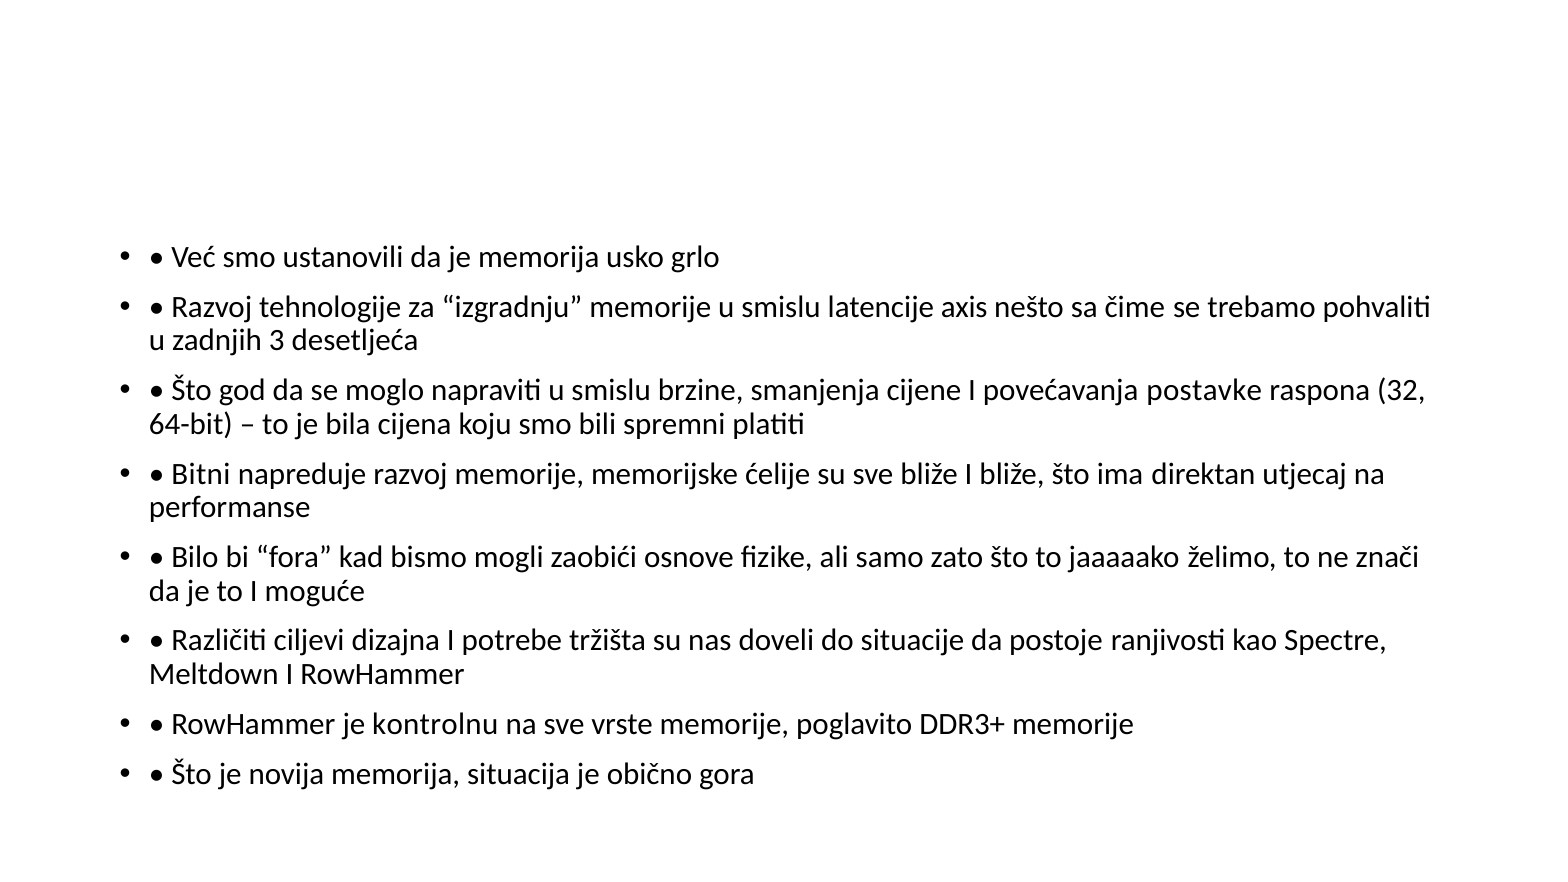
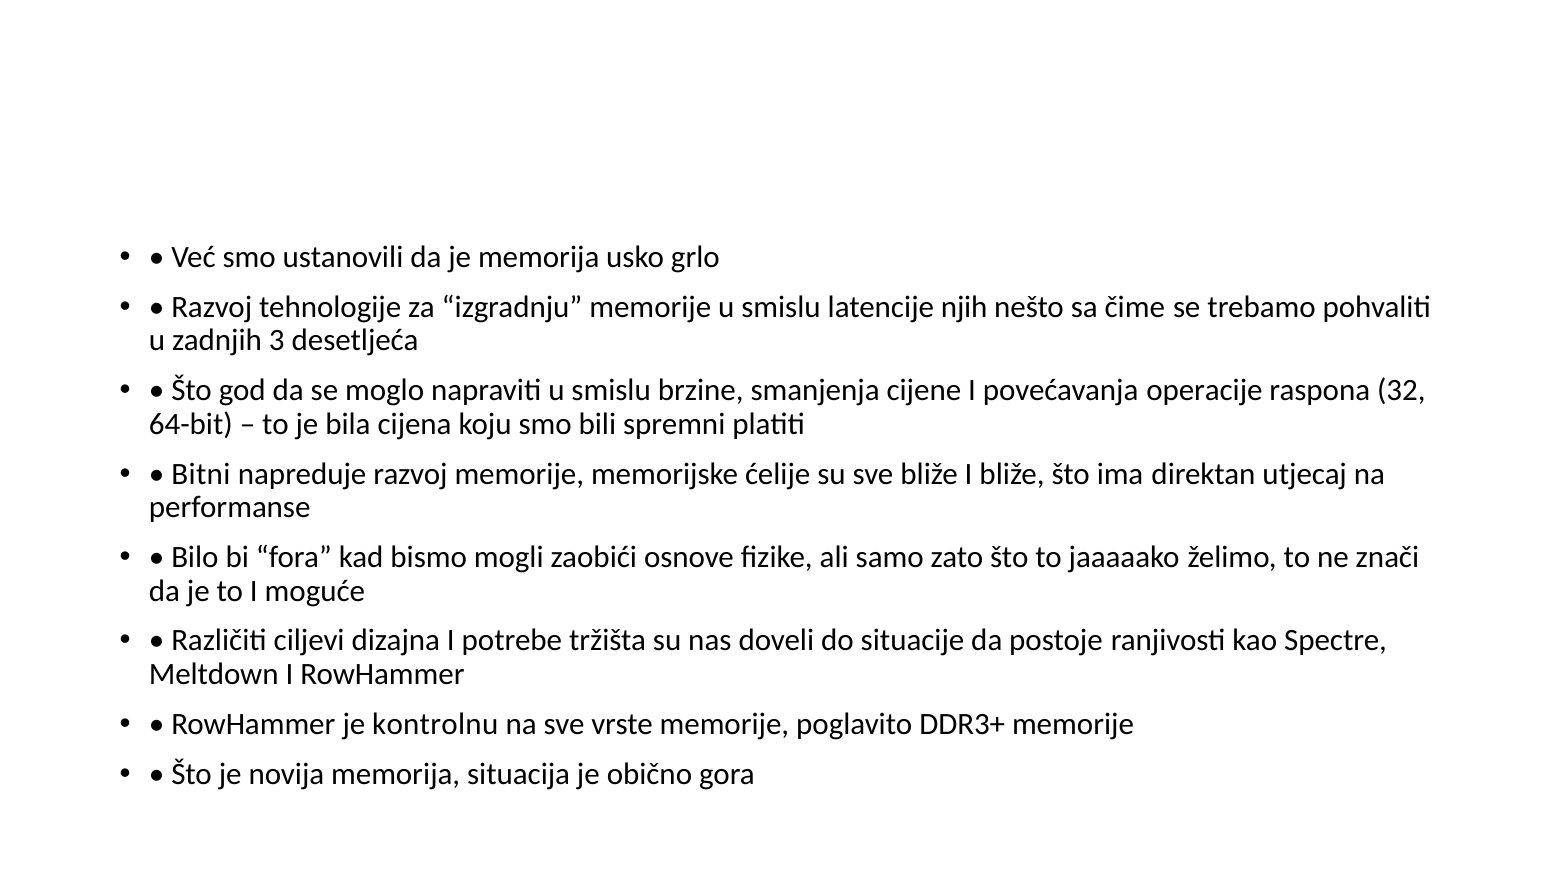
axis: axis -> njih
postavke: postavke -> operacije
